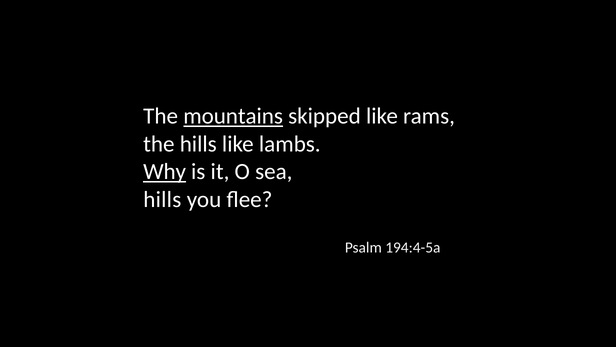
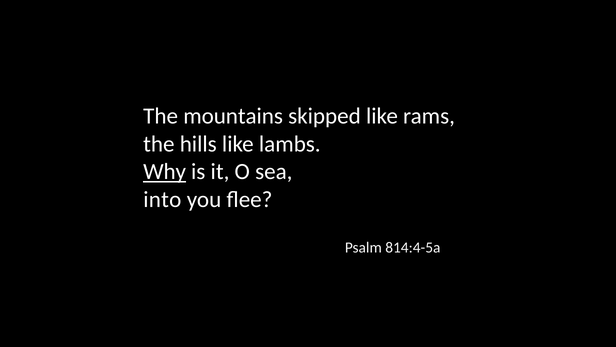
mountains underline: present -> none
hills at (162, 199): hills -> into
194:4-5a: 194:4-5a -> 814:4-5a
